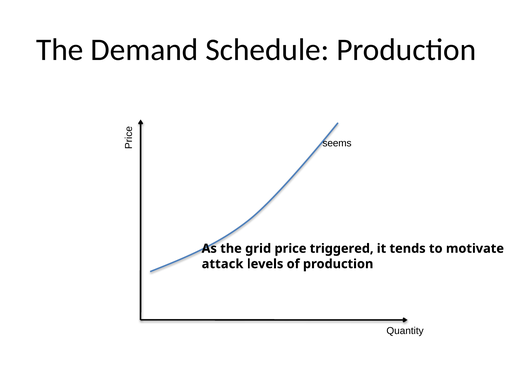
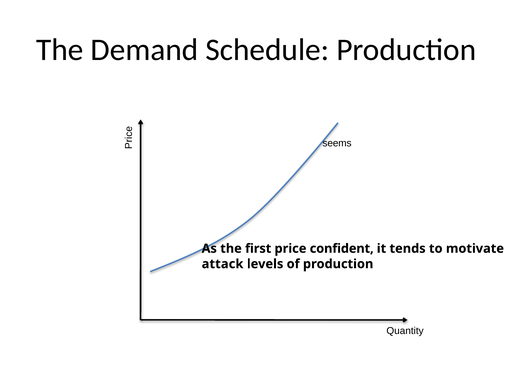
grid: grid -> first
triggered: triggered -> confident
